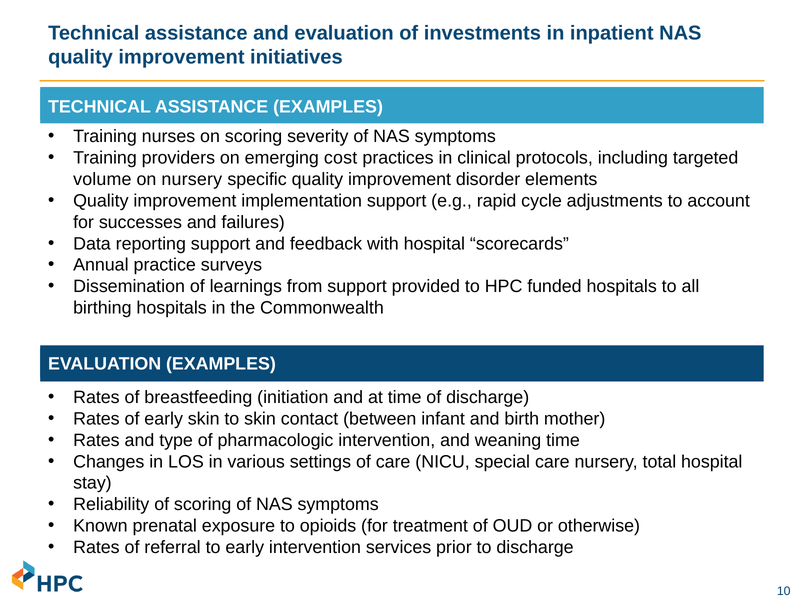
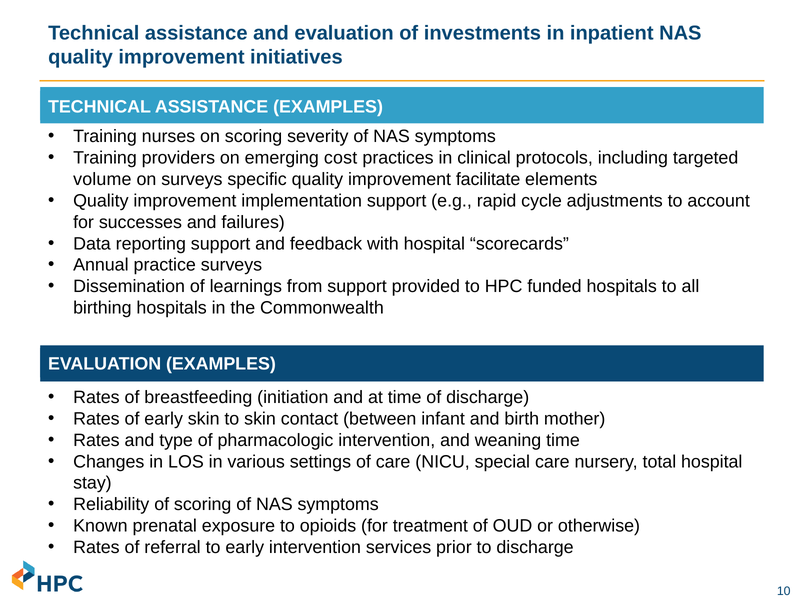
on nursery: nursery -> surveys
disorder: disorder -> facilitate
